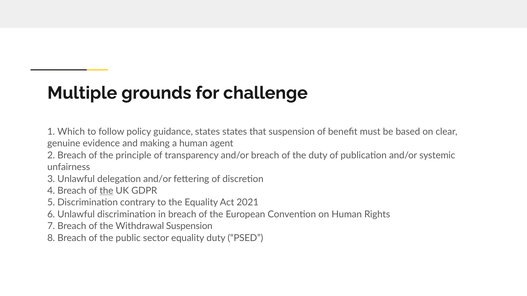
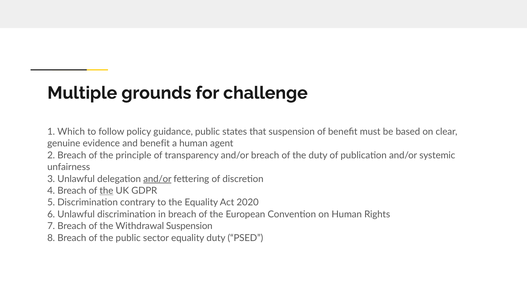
guidance states: states -> public
and making: making -> benefit
and/or at (157, 179) underline: none -> present
2021: 2021 -> 2020
